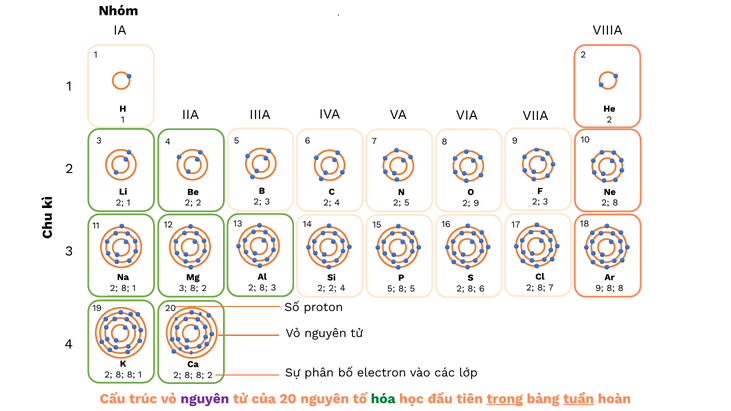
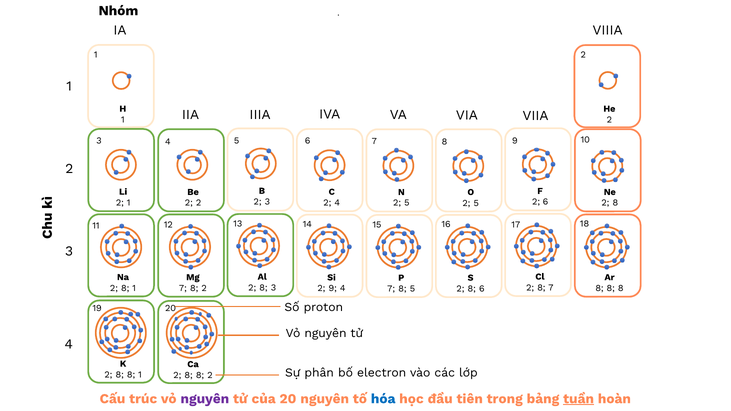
3 at (545, 202): 3 -> 6
9 at (476, 203): 9 -> 5
3 at (183, 288): 3 -> 7
9 at (599, 288): 9 -> 8
2 at (333, 288): 2 -> 9
5 at (391, 289): 5 -> 7
hóa colour: green -> blue
trong underline: present -> none
